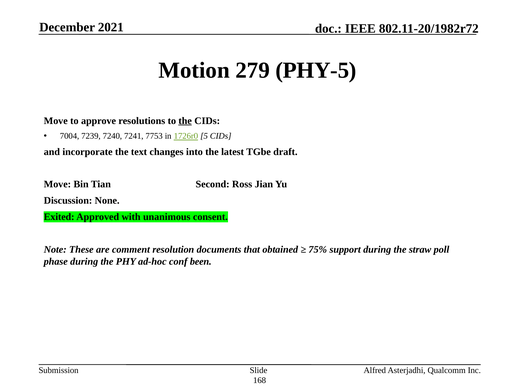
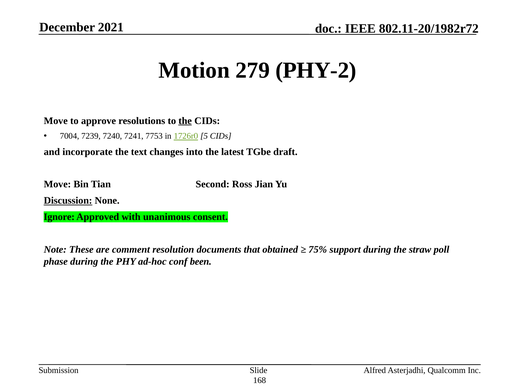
PHY-5: PHY-5 -> PHY-2
Discussion underline: none -> present
Exited: Exited -> Ignore
